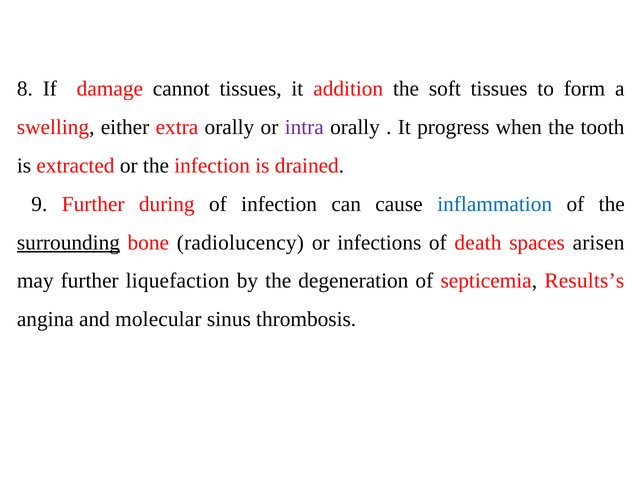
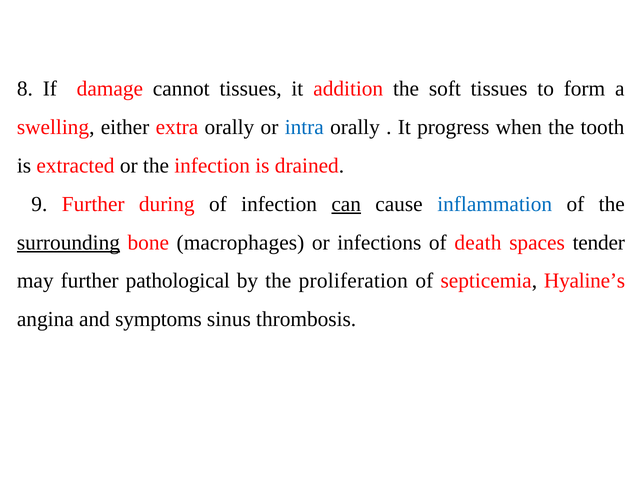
intra colour: purple -> blue
can underline: none -> present
radiolucency: radiolucency -> macrophages
arisen: arisen -> tender
liquefaction: liquefaction -> pathological
degeneration: degeneration -> proliferation
Results’s: Results’s -> Hyaline’s
molecular: molecular -> symptoms
